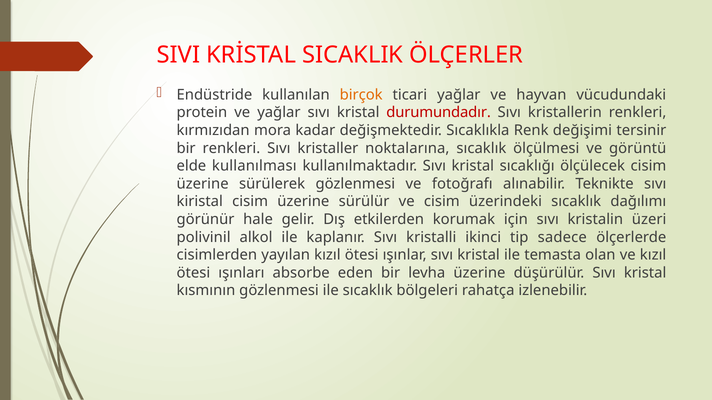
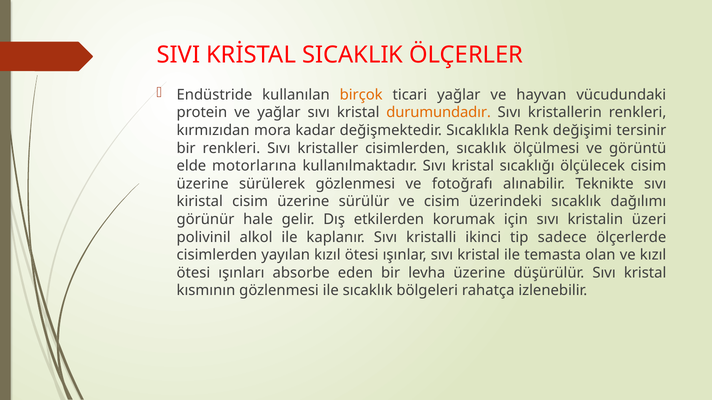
durumundadır colour: red -> orange
kristaller noktalarına: noktalarına -> cisimlerden
kullanılması: kullanılması -> motorlarına
